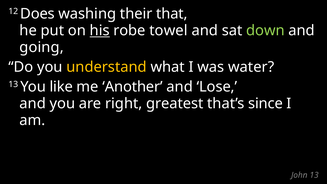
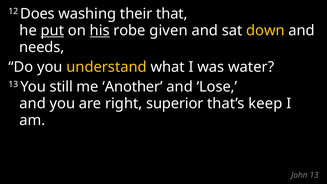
put underline: none -> present
towel: towel -> given
down colour: light green -> yellow
going: going -> needs
like: like -> still
greatest: greatest -> superior
since: since -> keep
